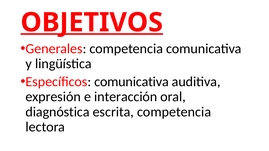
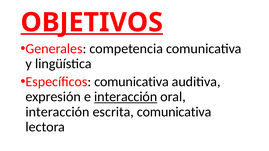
interacción at (126, 97) underline: none -> present
diagnóstica at (58, 112): diagnóstica -> interacción
escrita competencia: competencia -> comunicativa
